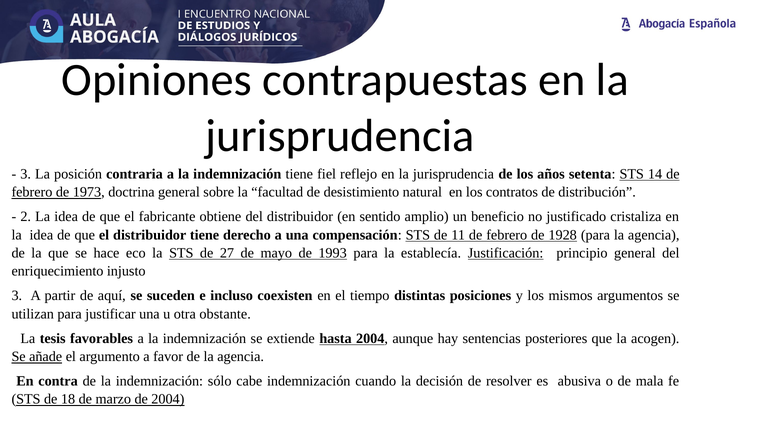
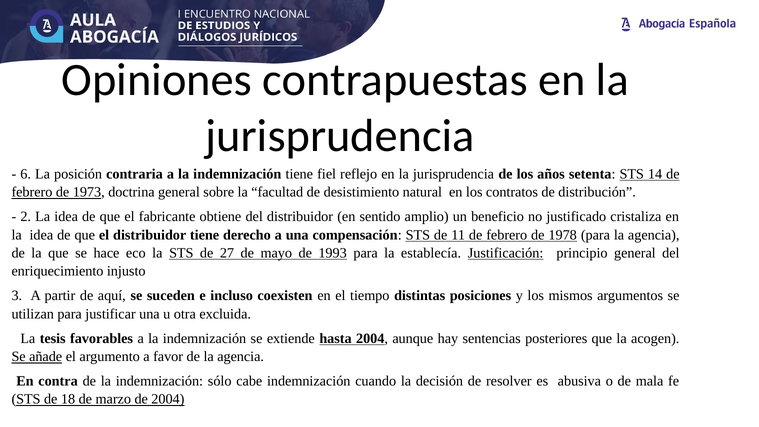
3 at (26, 174): 3 -> 6
1928: 1928 -> 1978
obstante: obstante -> excluida
